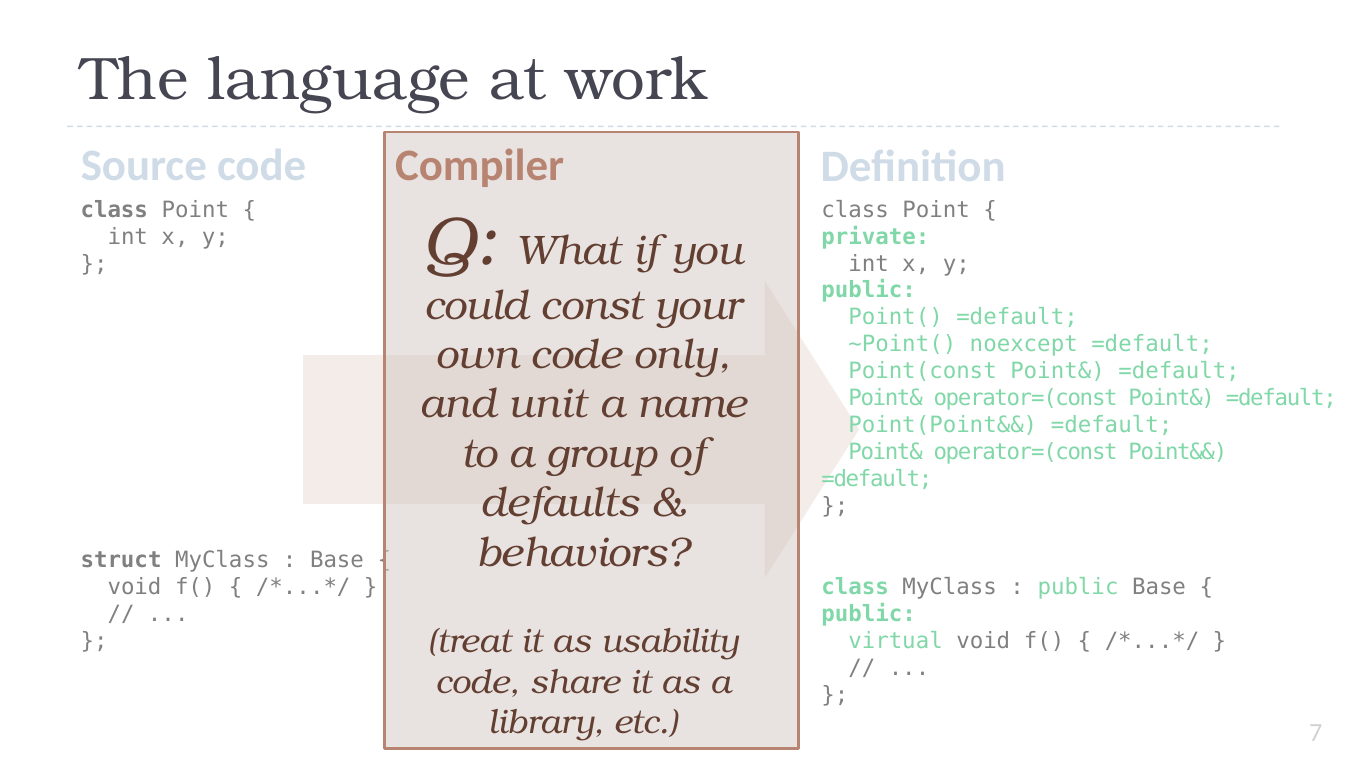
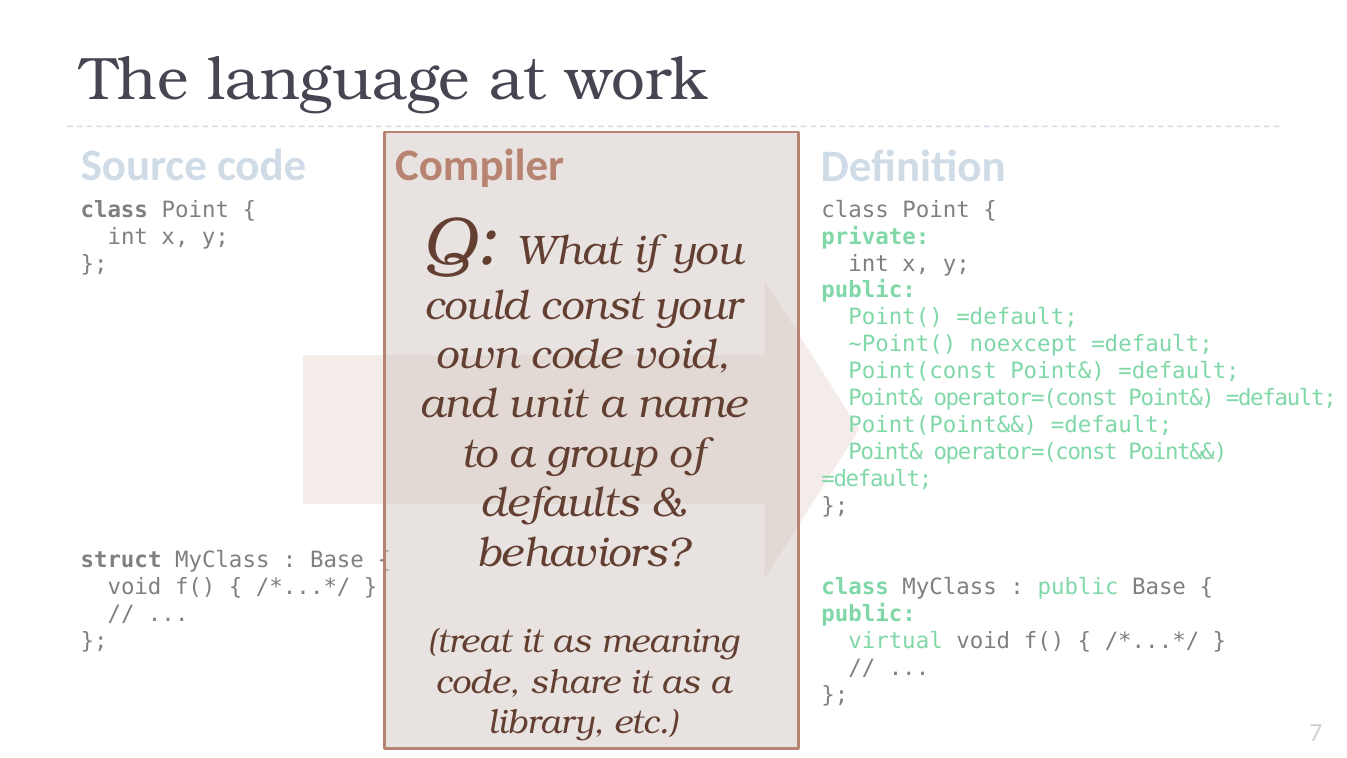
code only: only -> void
usability: usability -> meaning
